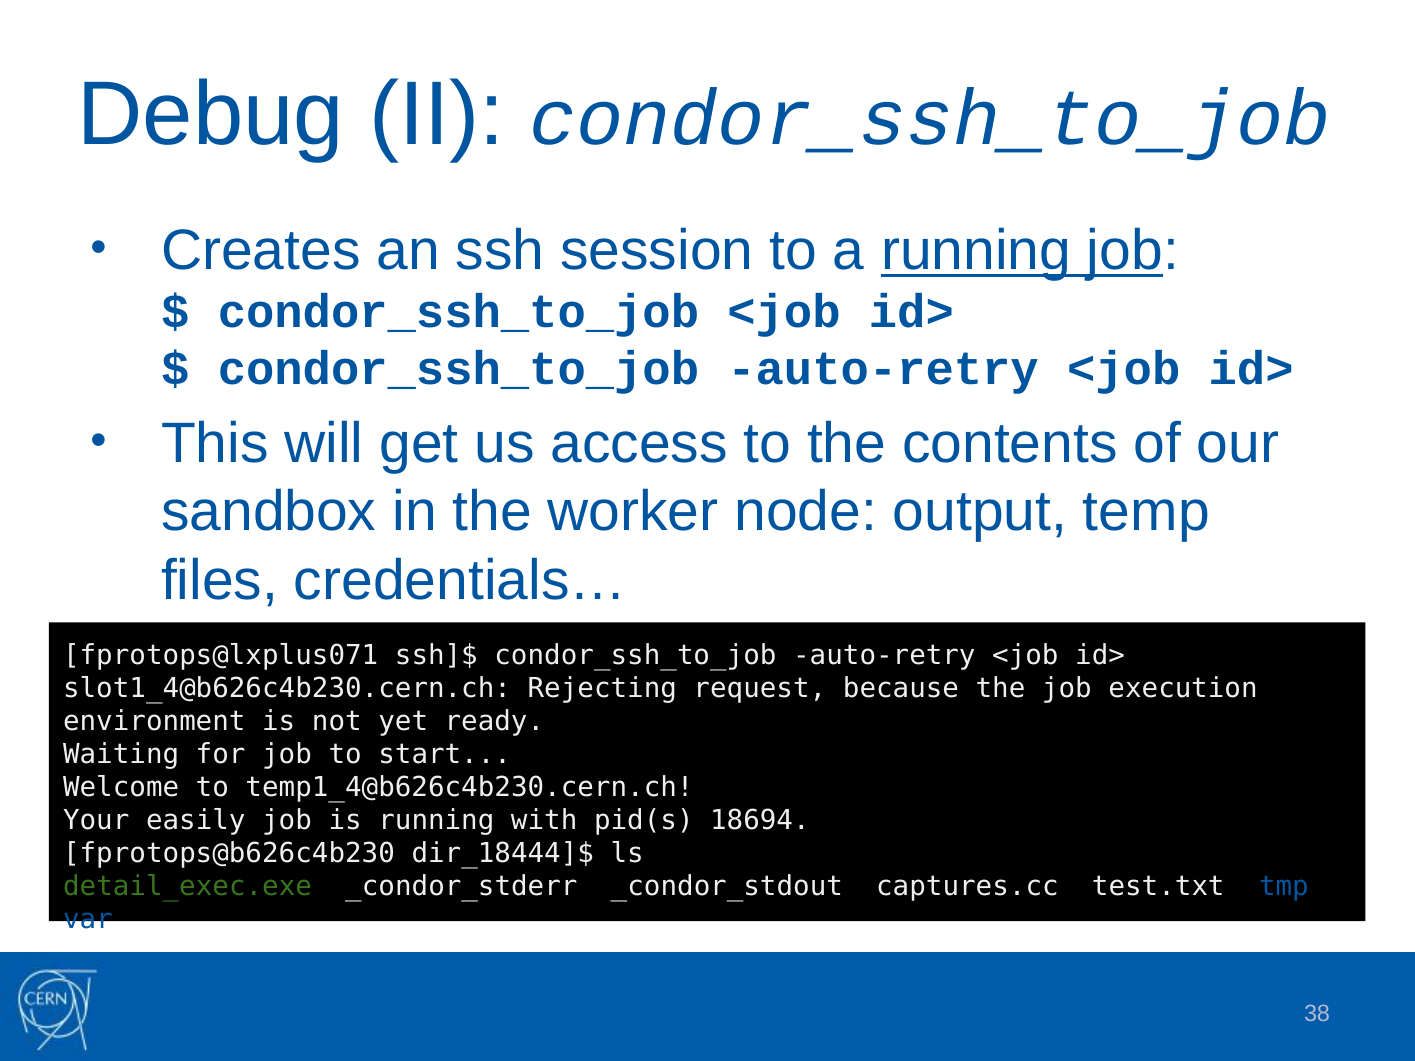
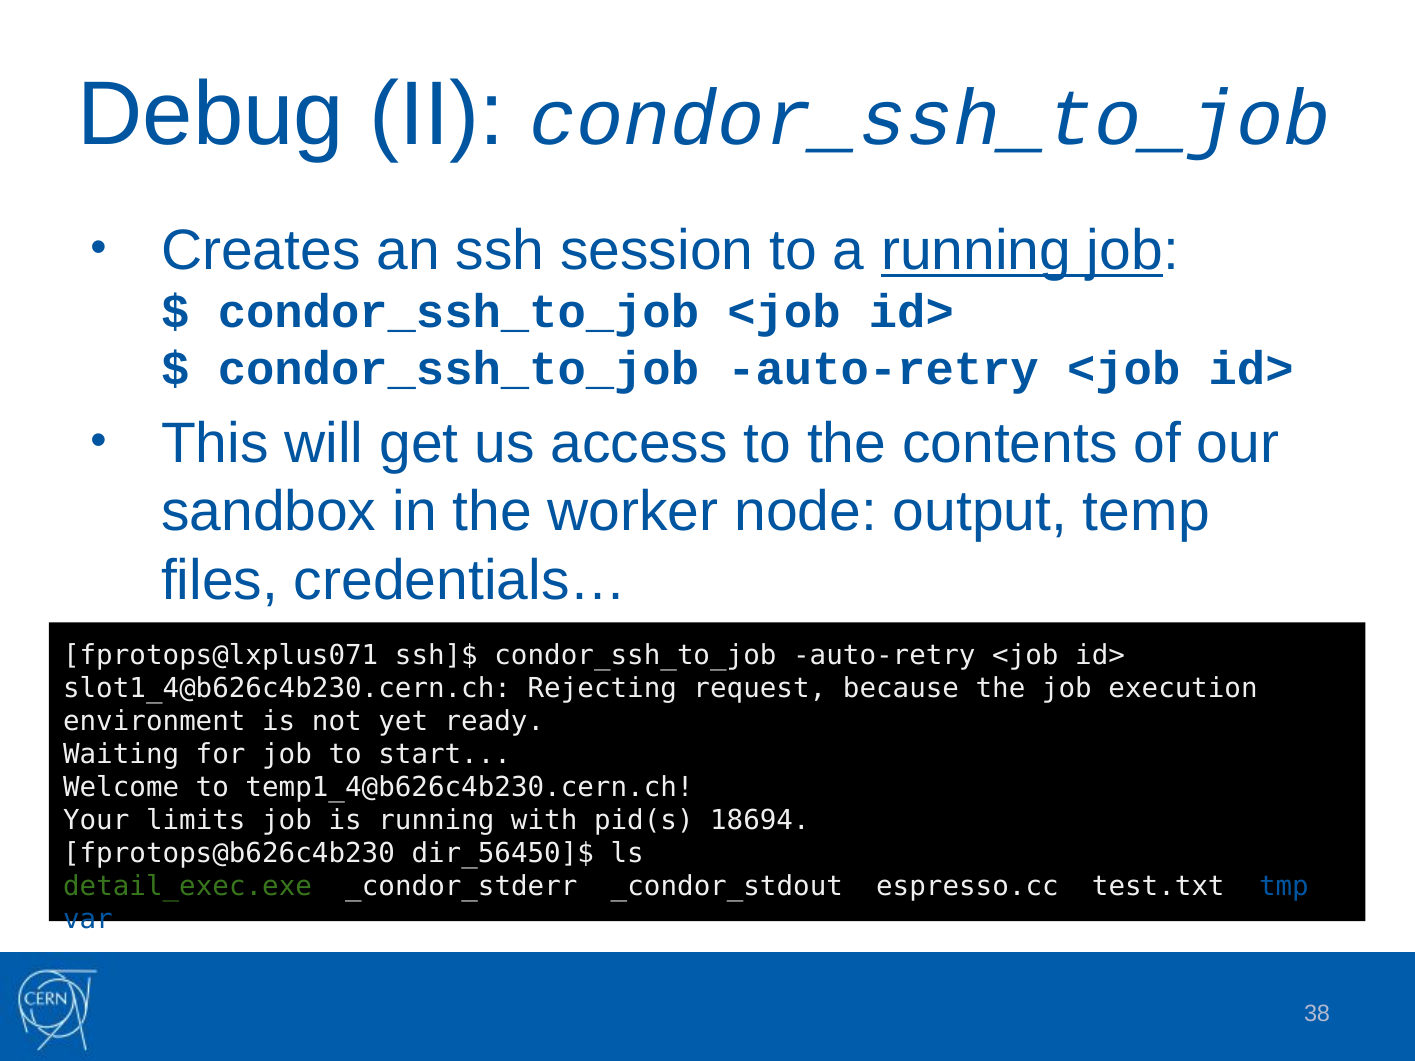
easily: easily -> limits
dir_18444]$: dir_18444]$ -> dir_56450]$
captures.cc: captures.cc -> espresso.cc
